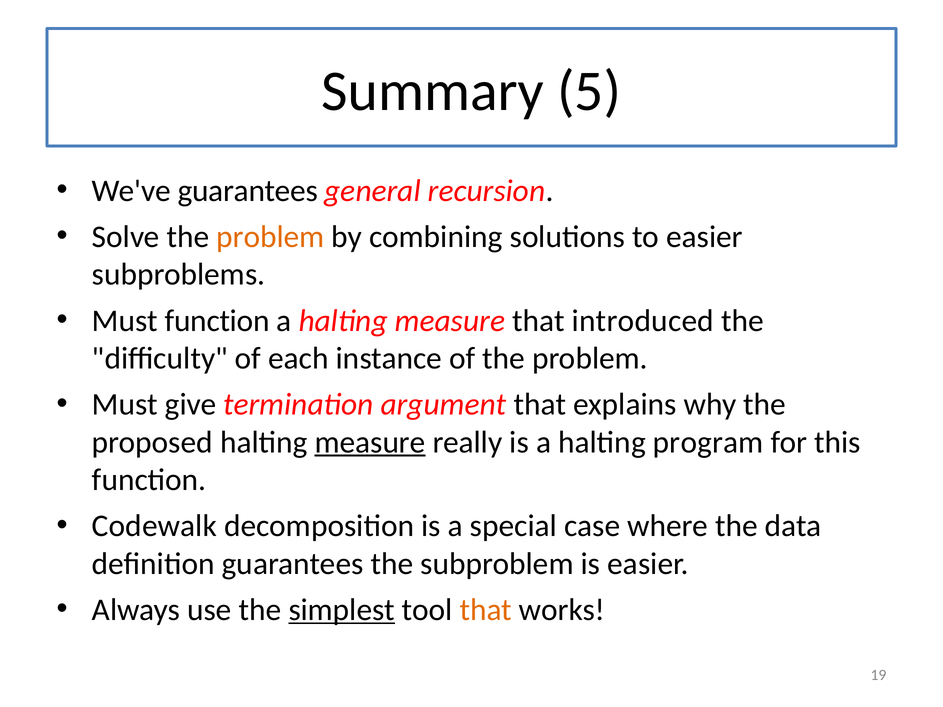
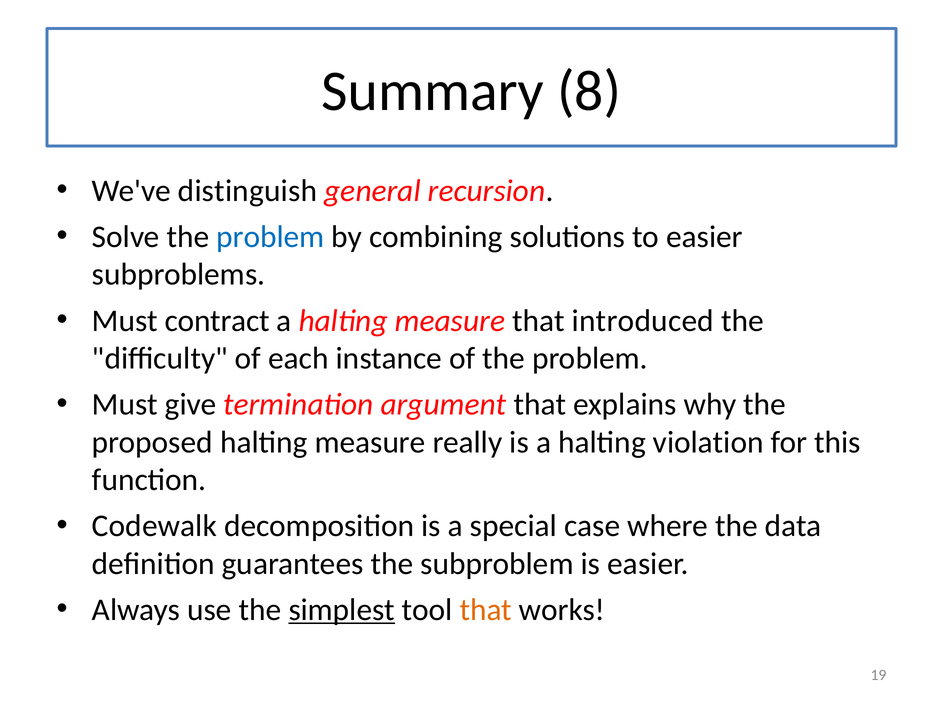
5: 5 -> 8
We've guarantees: guarantees -> distinguish
problem at (270, 237) colour: orange -> blue
Must function: function -> contract
measure at (370, 442) underline: present -> none
program: program -> violation
